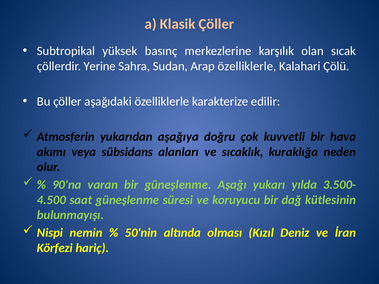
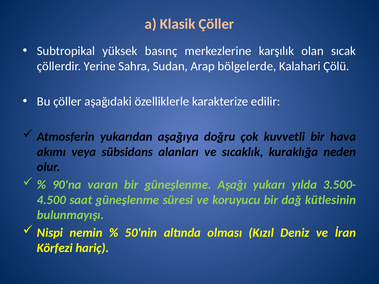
Arap özelliklerle: özelliklerle -> bölgelerde
